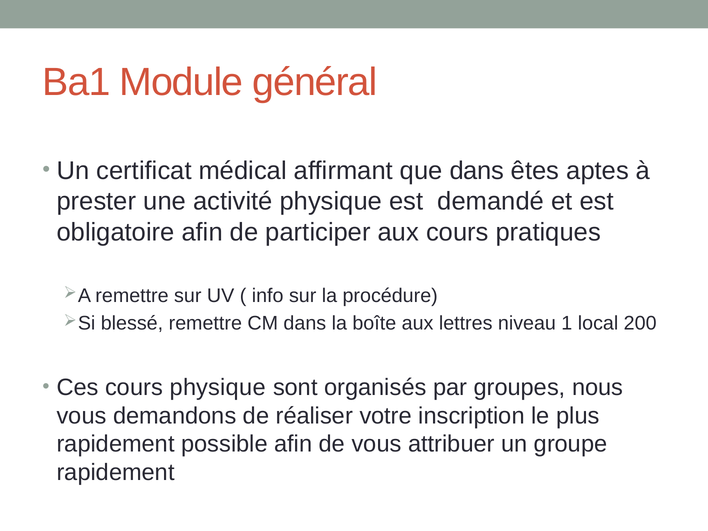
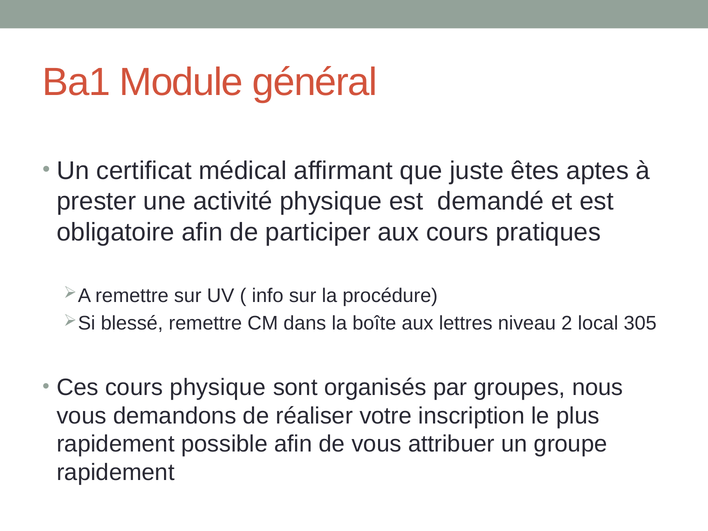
que dans: dans -> juste
1: 1 -> 2
200: 200 -> 305
